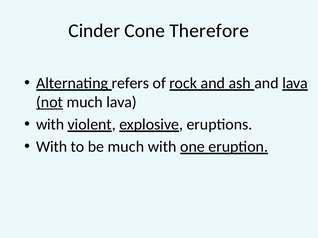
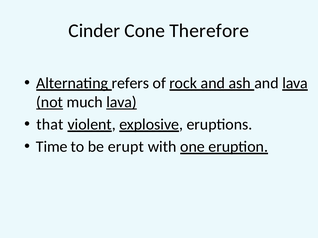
lava at (122, 102) underline: none -> present
with at (50, 125): with -> that
With at (52, 147): With -> Time
be much: much -> erupt
